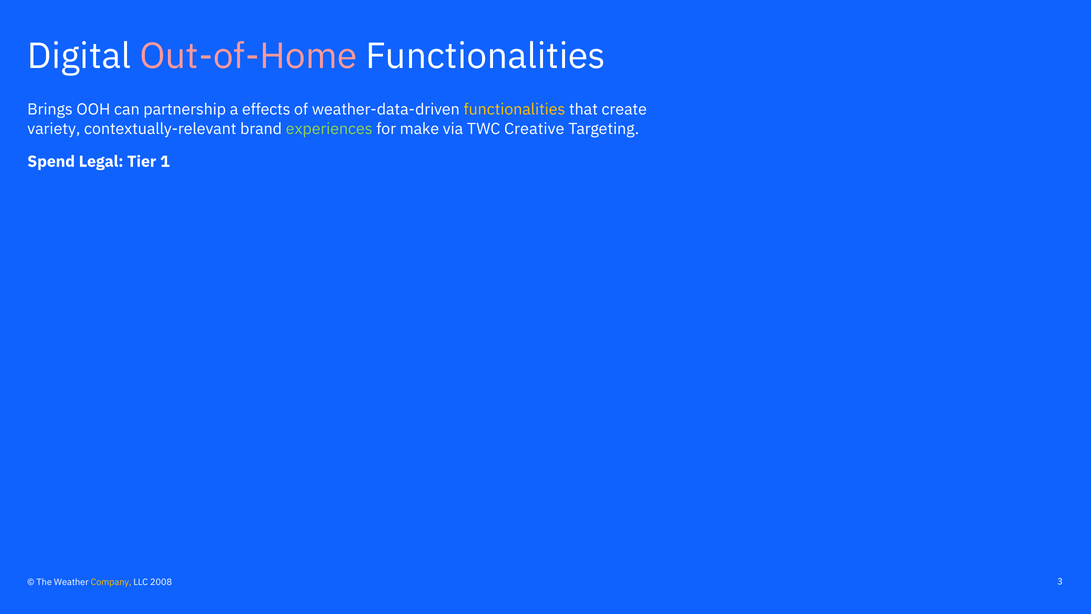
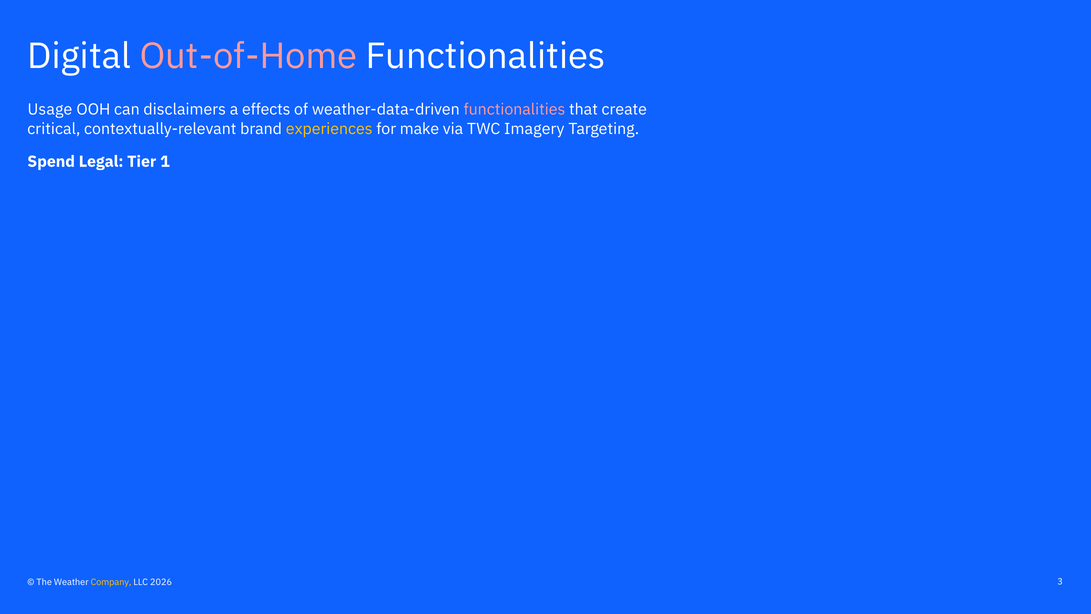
Brings: Brings -> Usage
partnership: partnership -> disclaimers
functionalities at (514, 110) colour: yellow -> pink
variety: variety -> critical
experiences colour: light green -> yellow
Creative: Creative -> Imagery
2008: 2008 -> 2026
